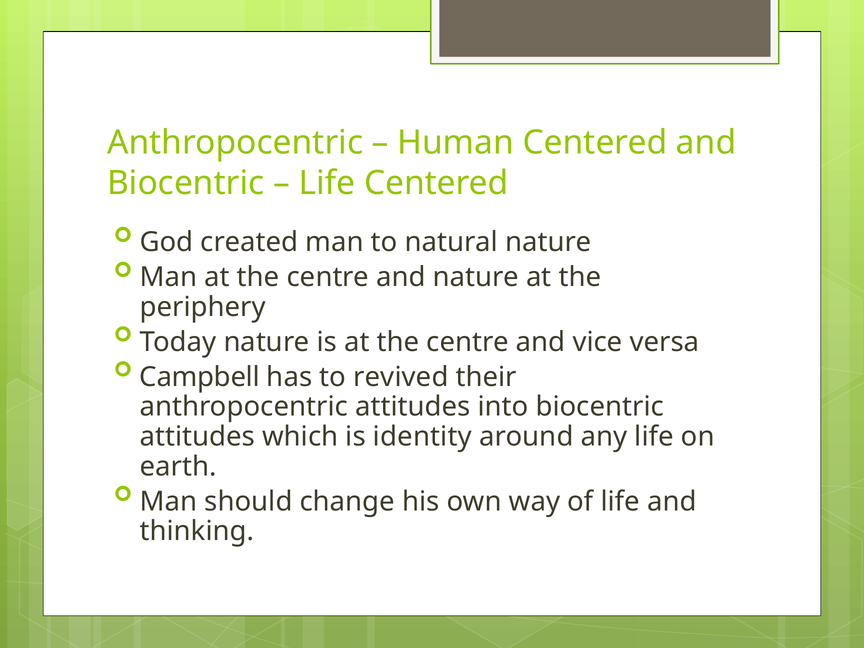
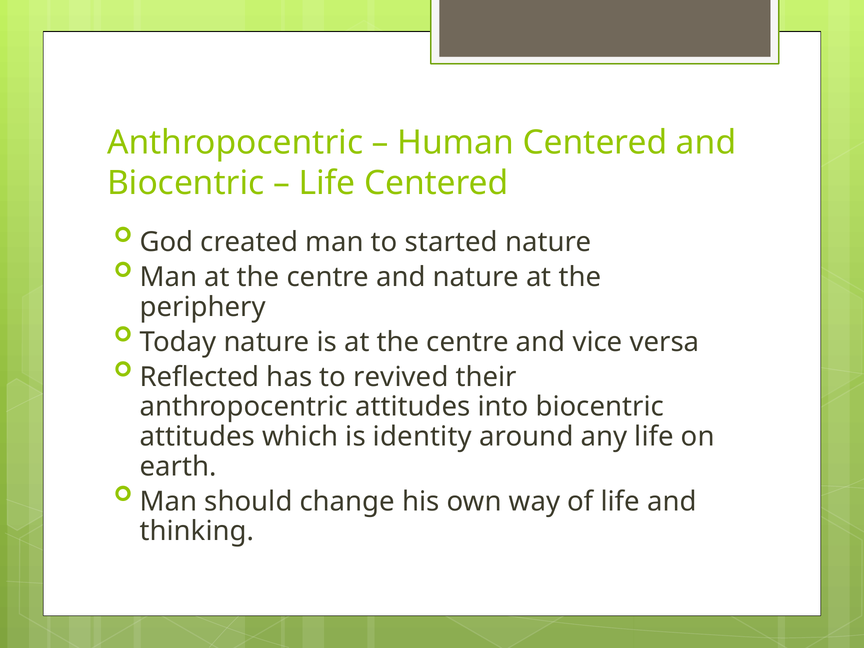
natural: natural -> started
Campbell: Campbell -> Reflected
